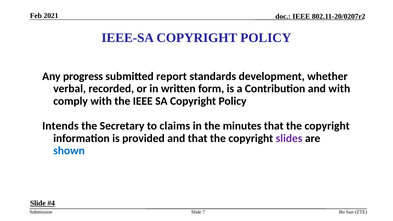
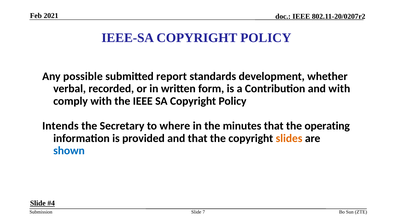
progress: progress -> possible
claims: claims -> where
minutes that the copyright: copyright -> operating
slides colour: purple -> orange
